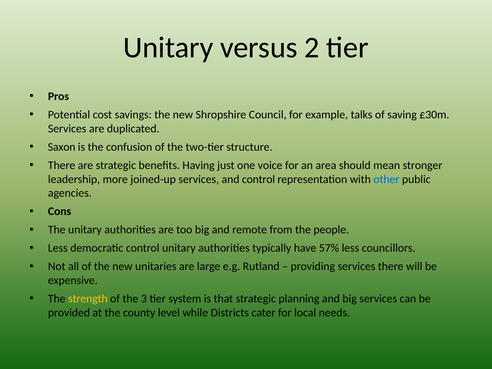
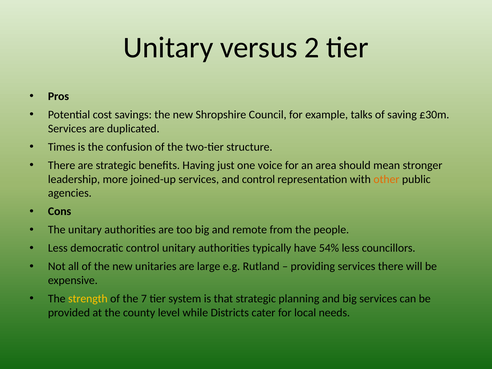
Saxon: Saxon -> Times
other colour: blue -> orange
57%: 57% -> 54%
3: 3 -> 7
